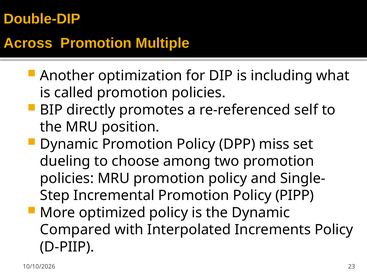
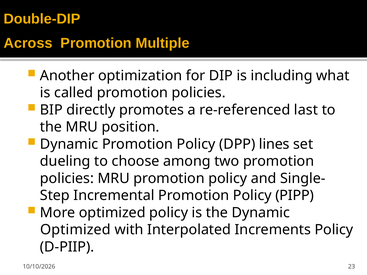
self: self -> last
miss: miss -> lines
Compared at (75, 230): Compared -> Optimized
